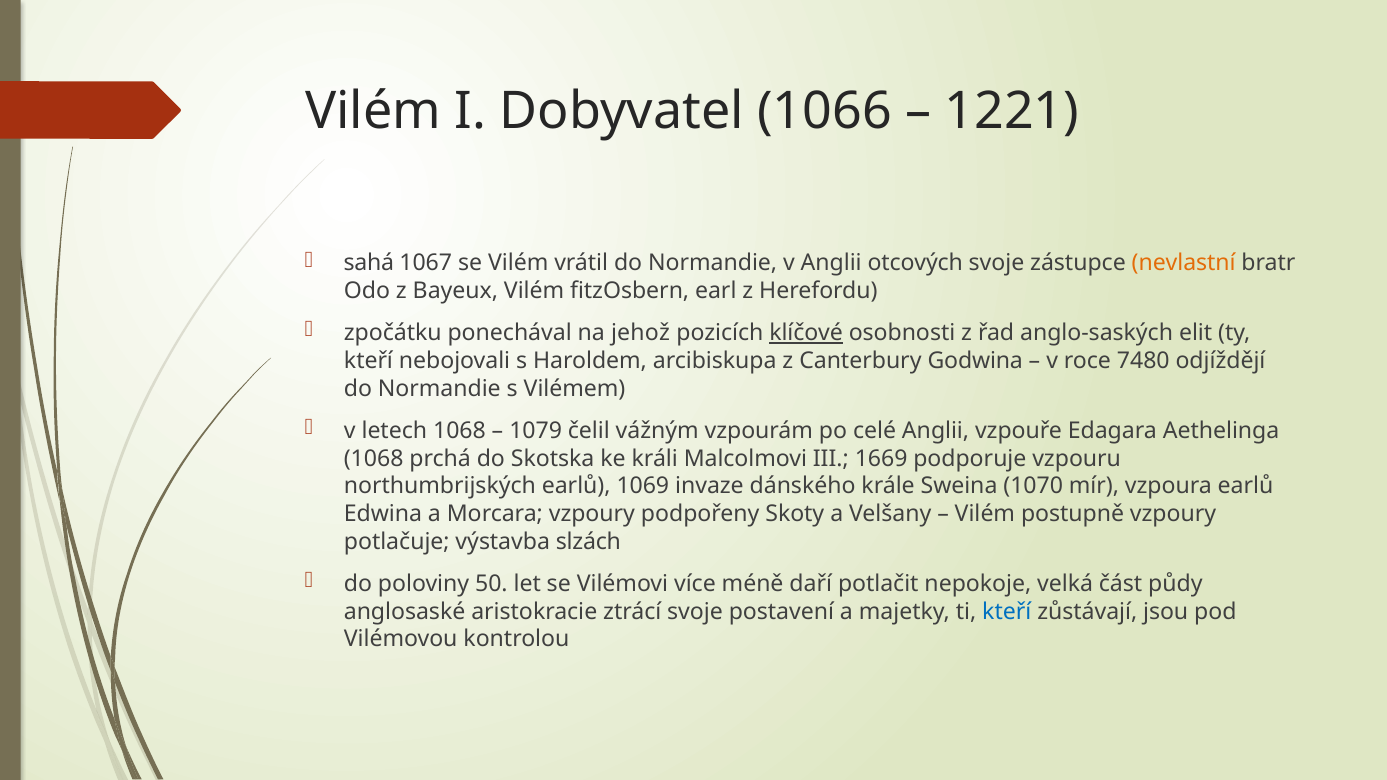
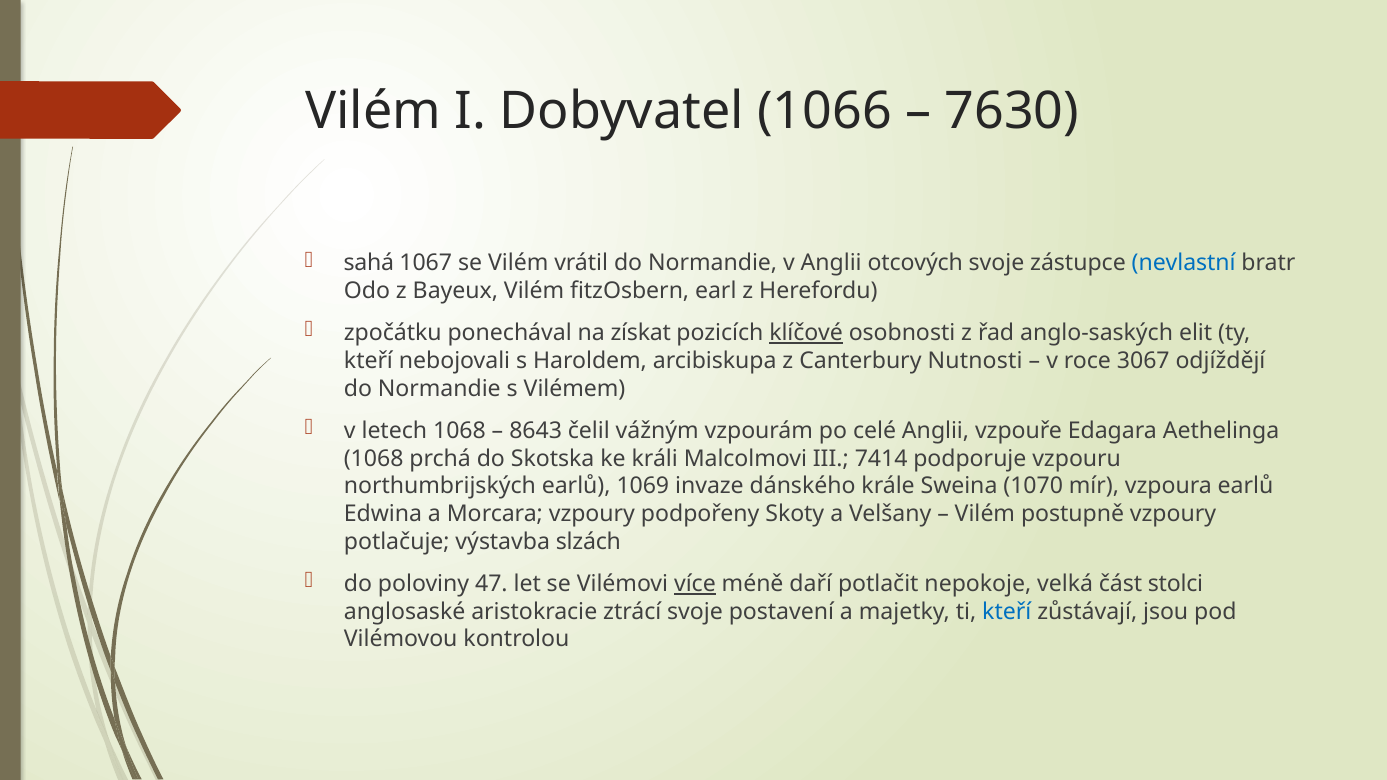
1221: 1221 -> 7630
nevlastní colour: orange -> blue
jehož: jehož -> získat
Godwina: Godwina -> Nutnosti
7480: 7480 -> 3067
1079: 1079 -> 8643
1669: 1669 -> 7414
50: 50 -> 47
více underline: none -> present
půdy: půdy -> stolci
